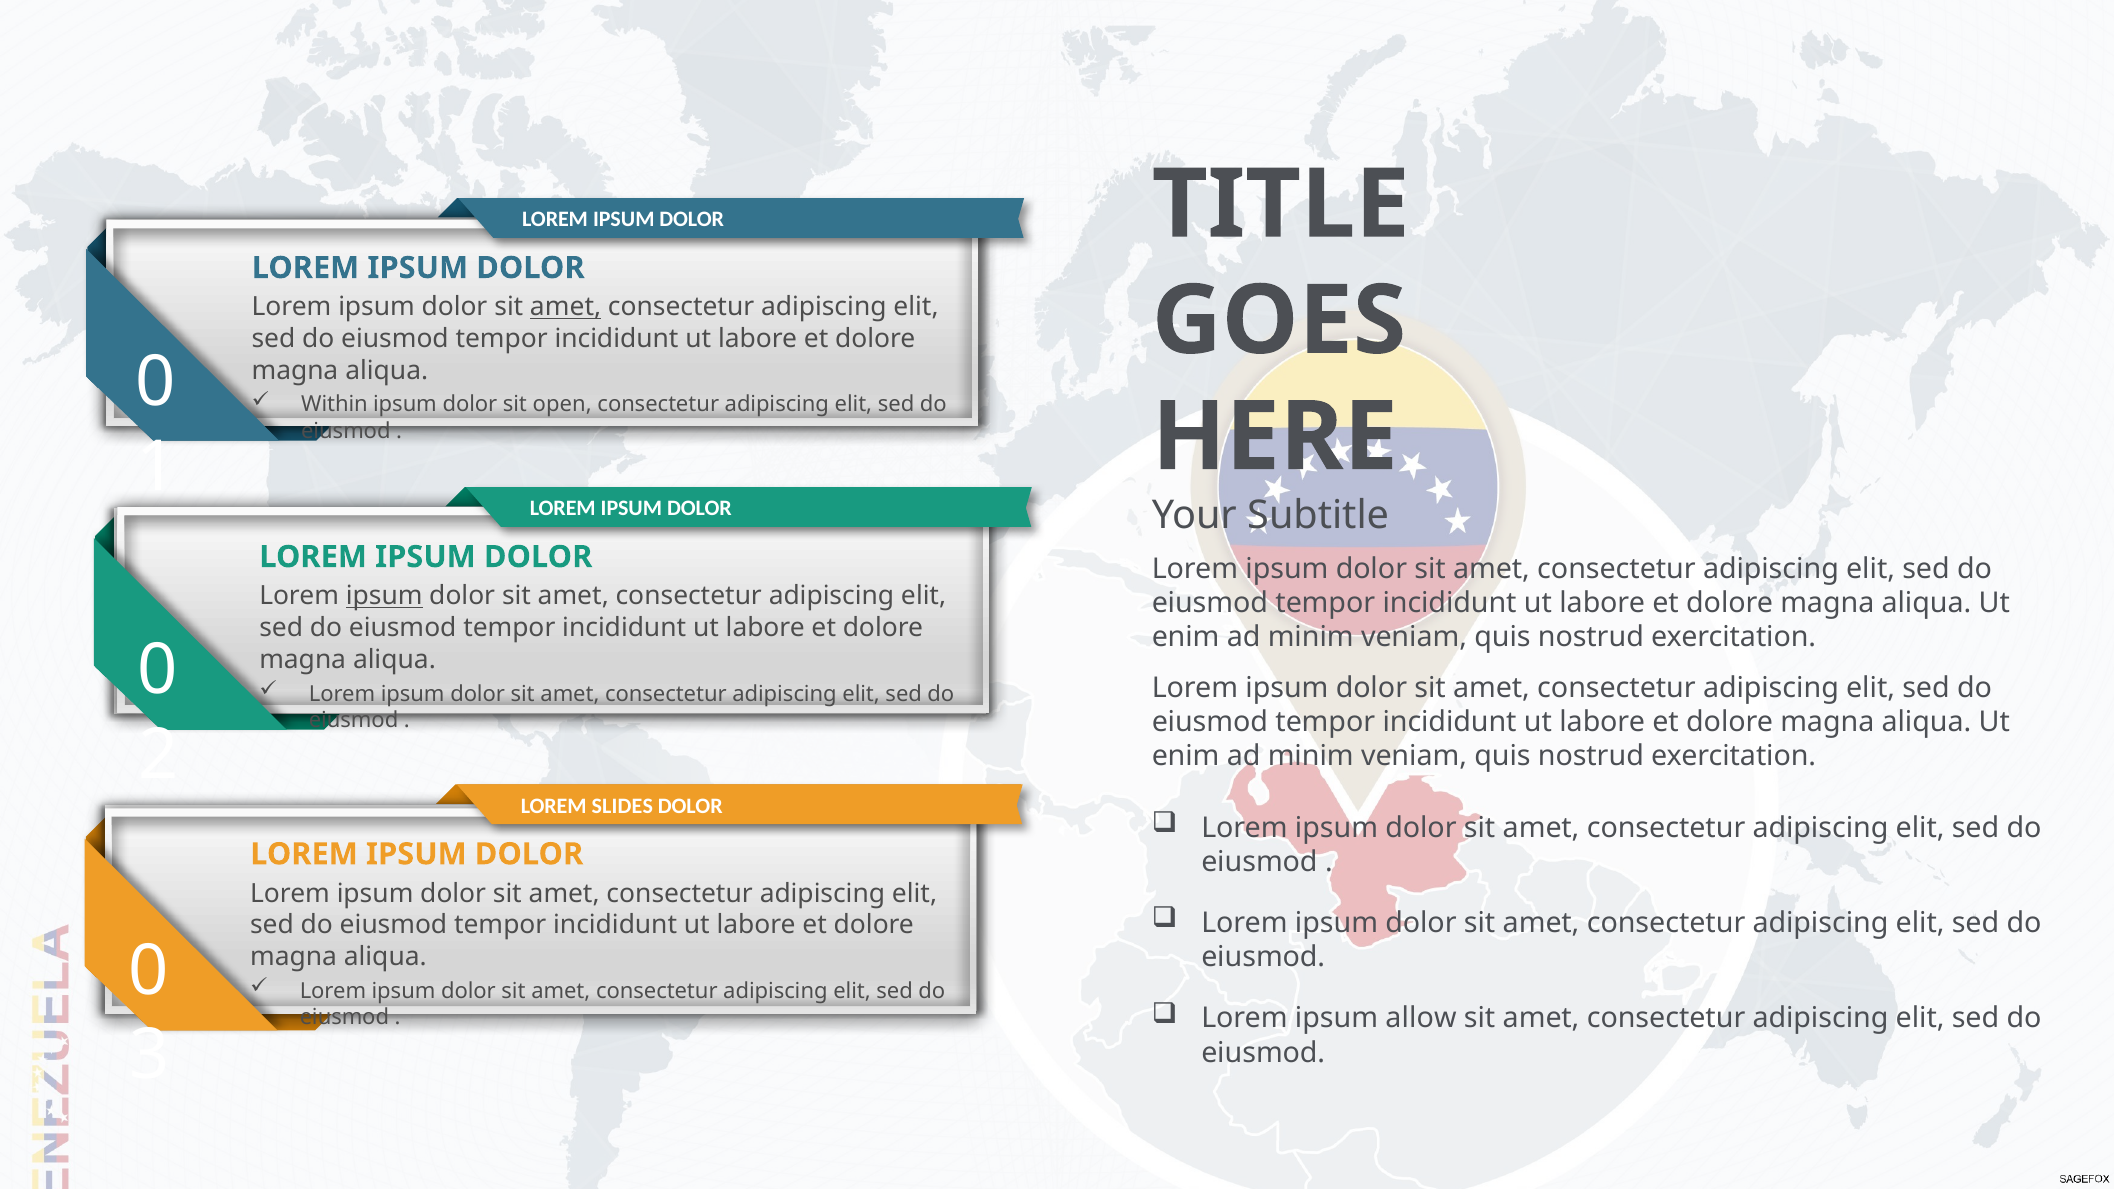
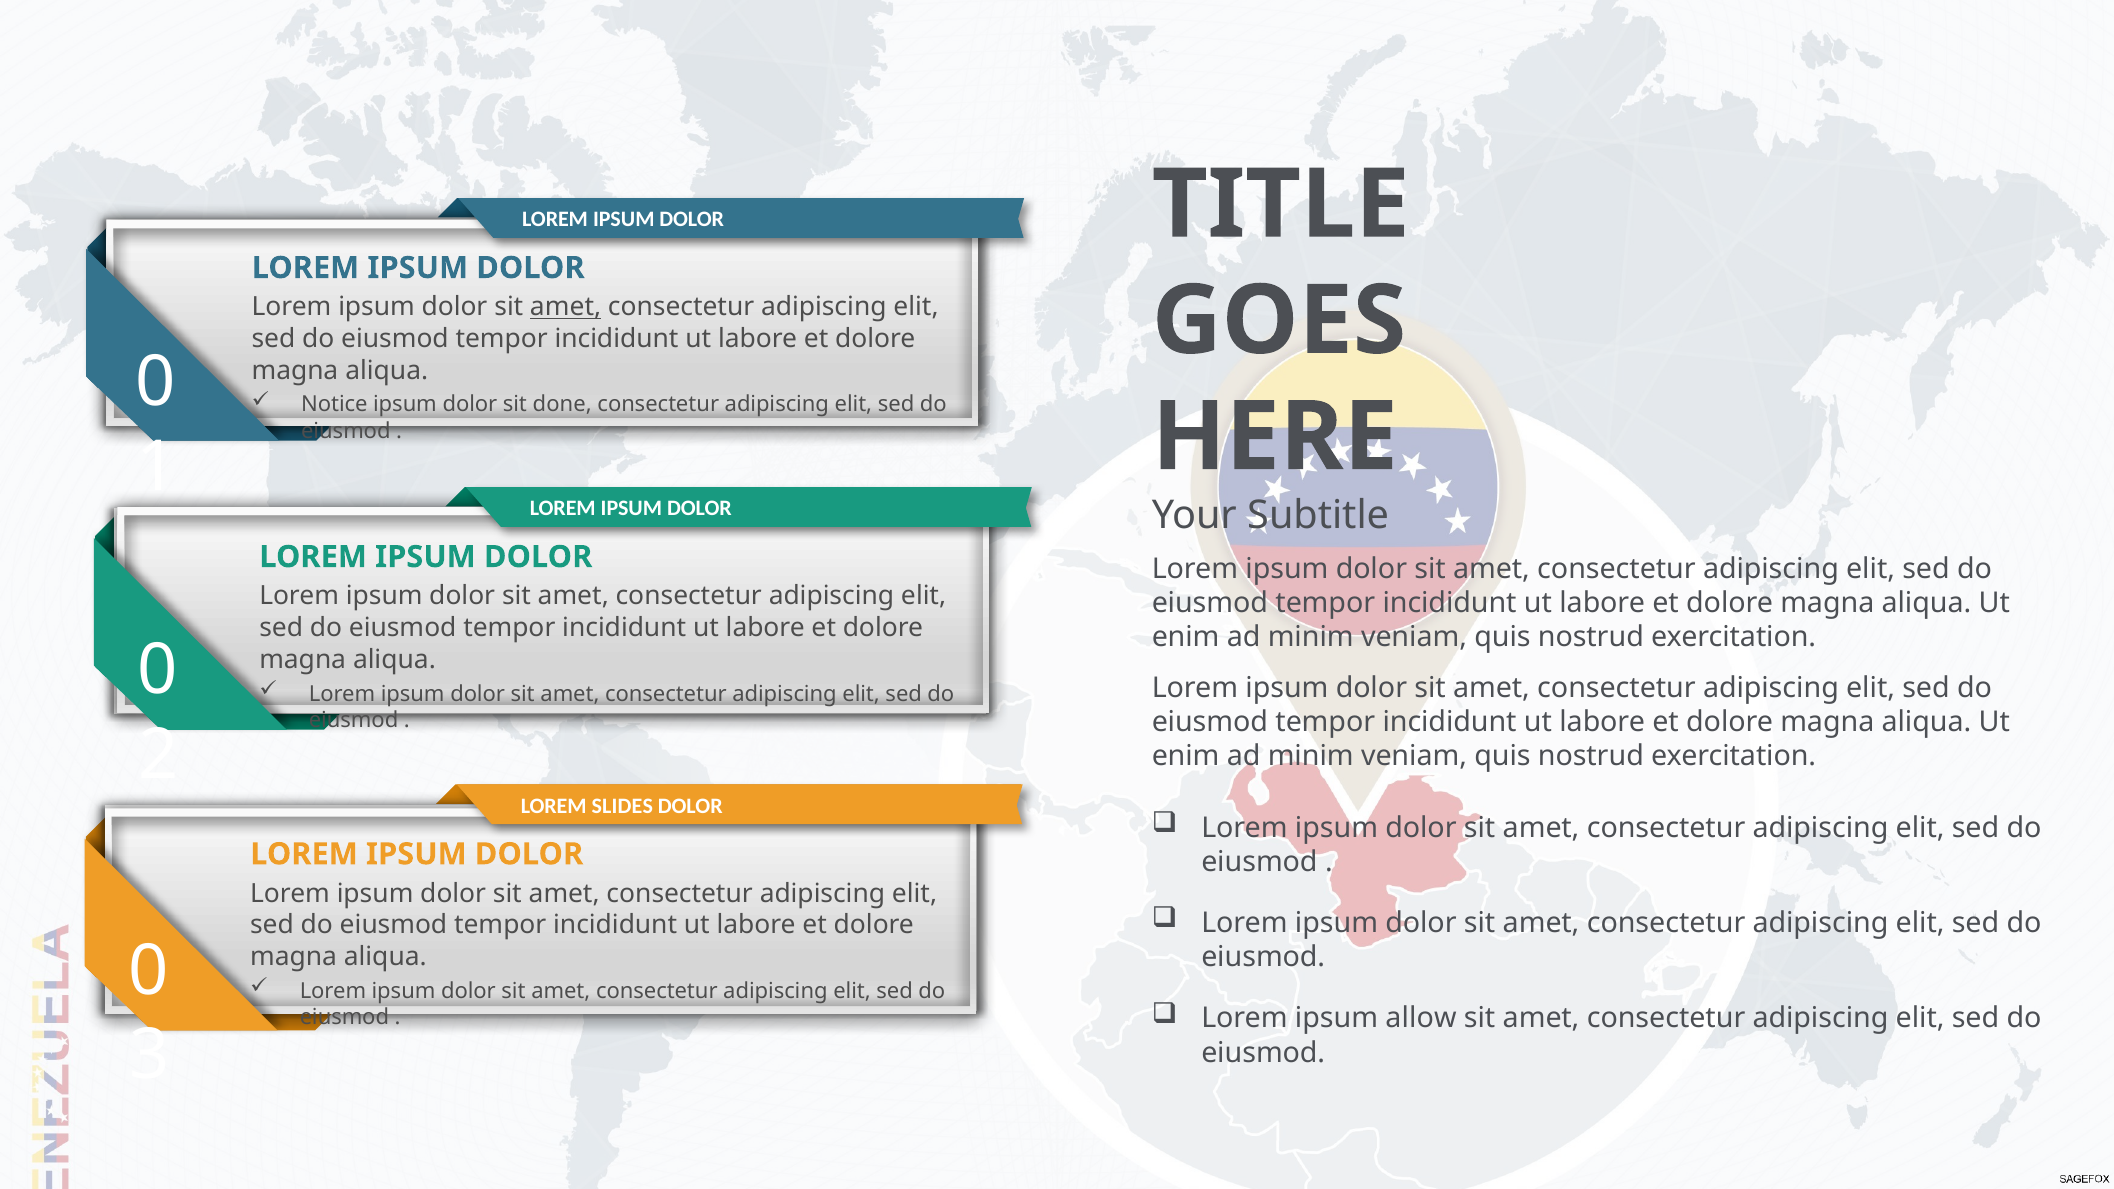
Within: Within -> Notice
open: open -> done
ipsum at (384, 596) underline: present -> none
